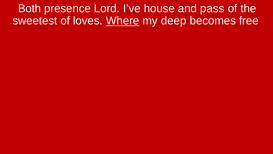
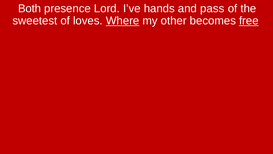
house: house -> hands
deep: deep -> other
free underline: none -> present
